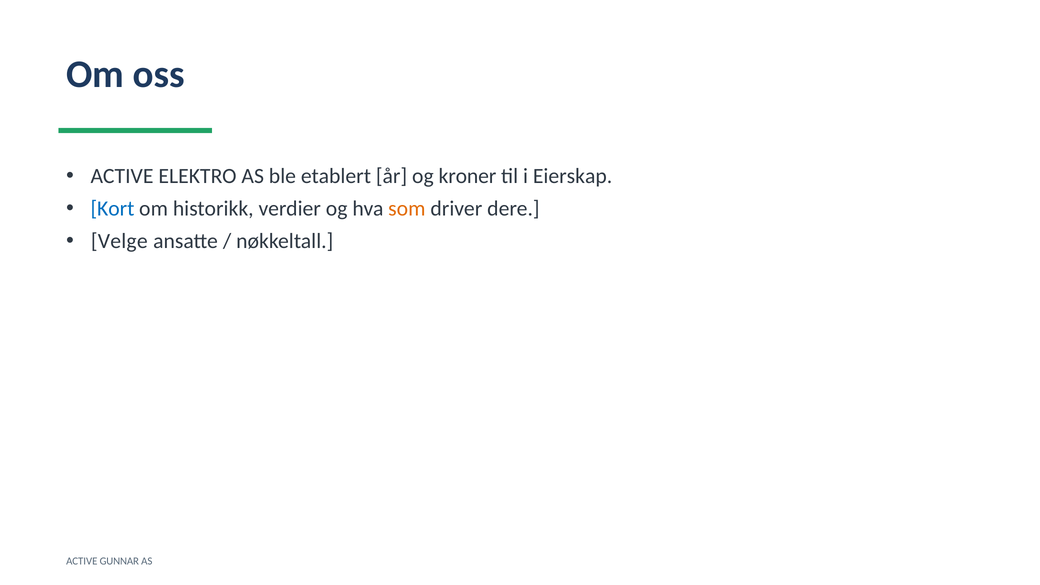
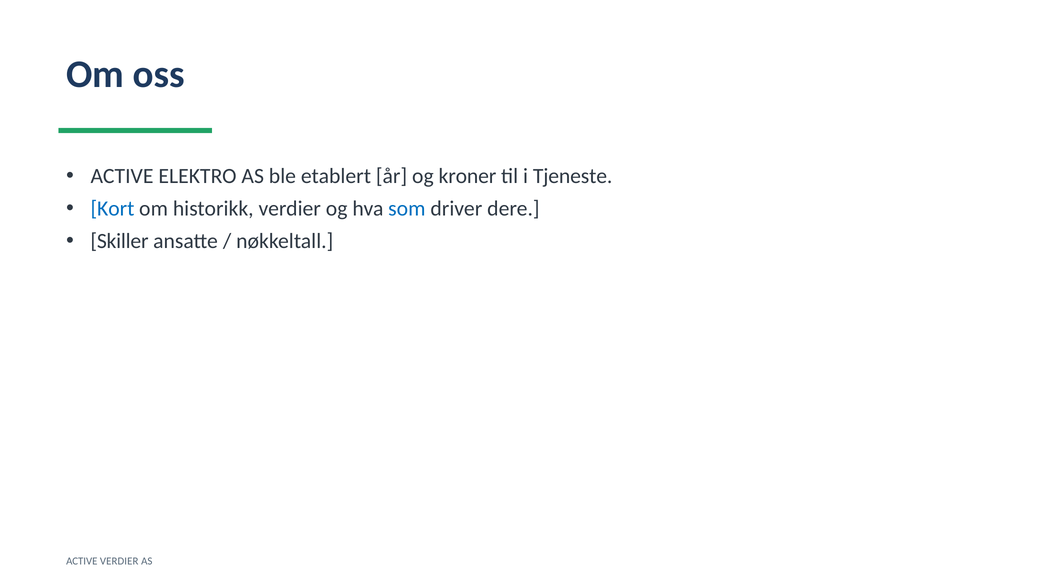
Eierskap: Eierskap -> Tjeneste
som colour: orange -> blue
Velge: Velge -> Skiller
ACTIVE GUNNAR: GUNNAR -> VERDIER
